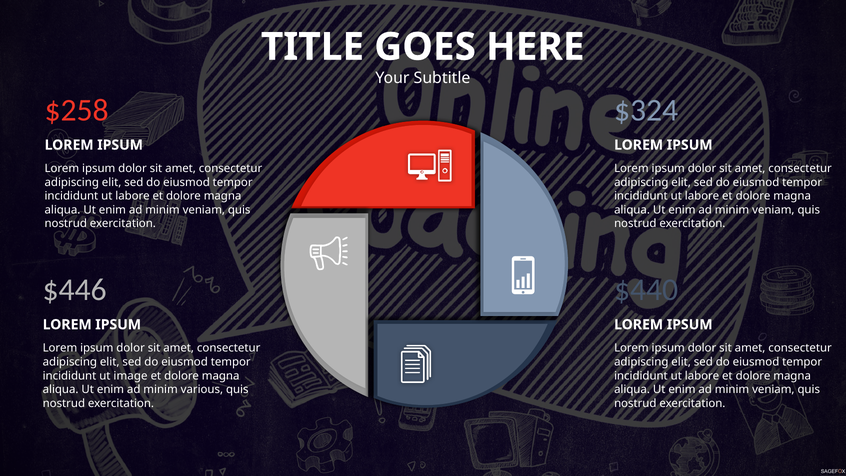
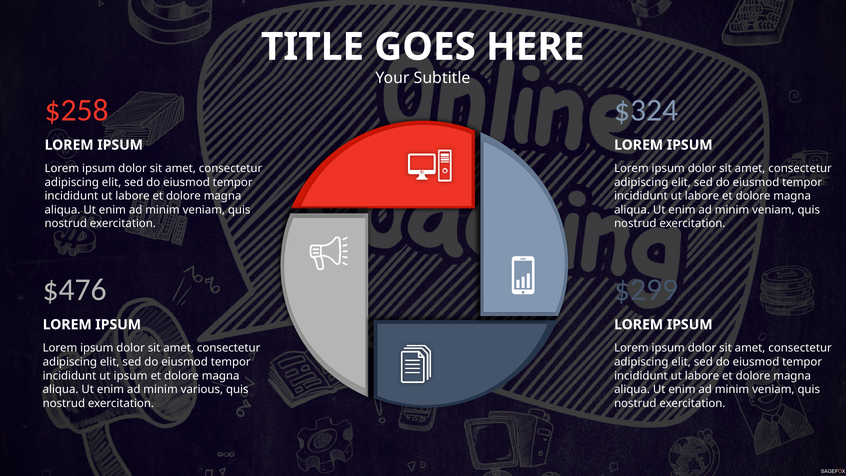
$446: $446 -> $476
$440: $440 -> $299
ut image: image -> ipsum
